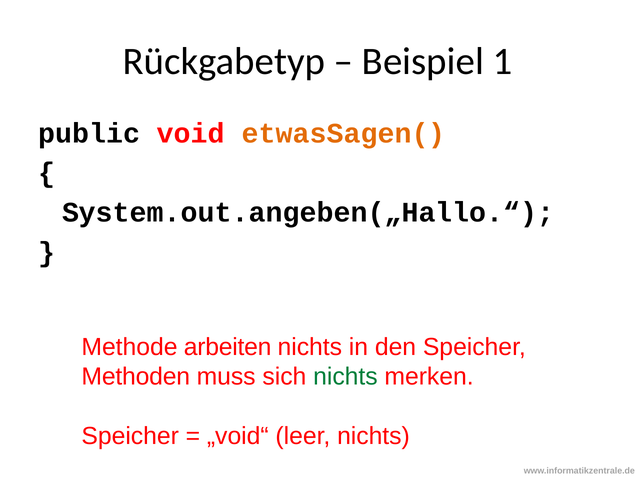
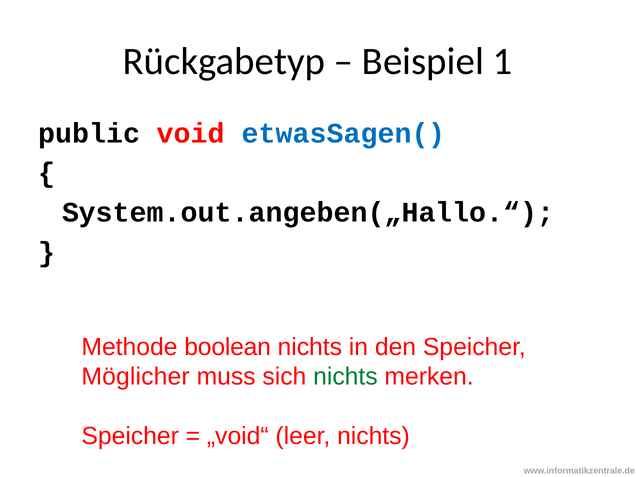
etwasSagen( colour: orange -> blue
arbeiten: arbeiten -> boolean
Methoden: Methoden -> Möglicher
